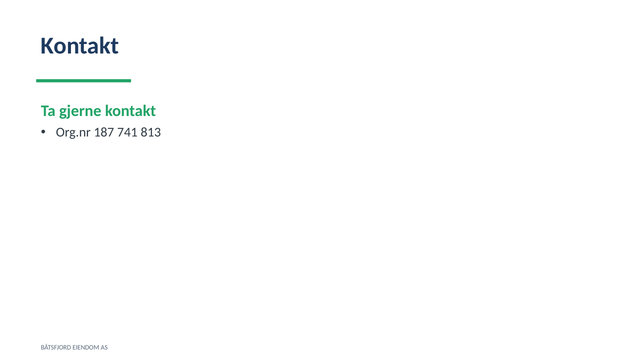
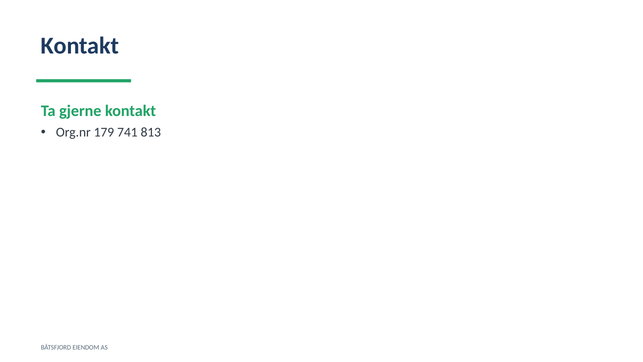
187: 187 -> 179
